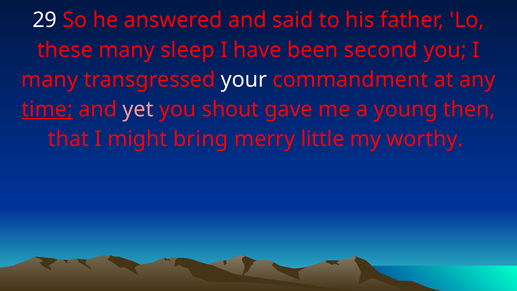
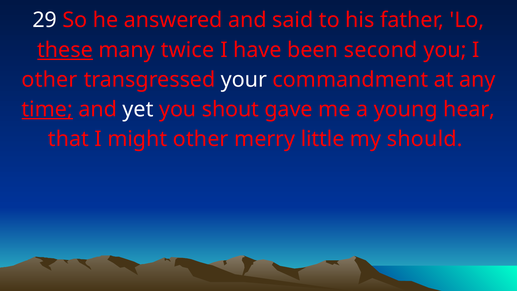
these underline: none -> present
sleep: sleep -> twice
many at (50, 80): many -> other
yet colour: pink -> white
then: then -> hear
might bring: bring -> other
worthy: worthy -> should
